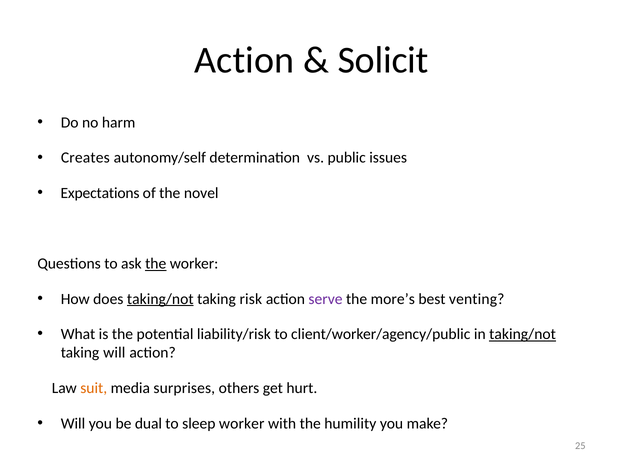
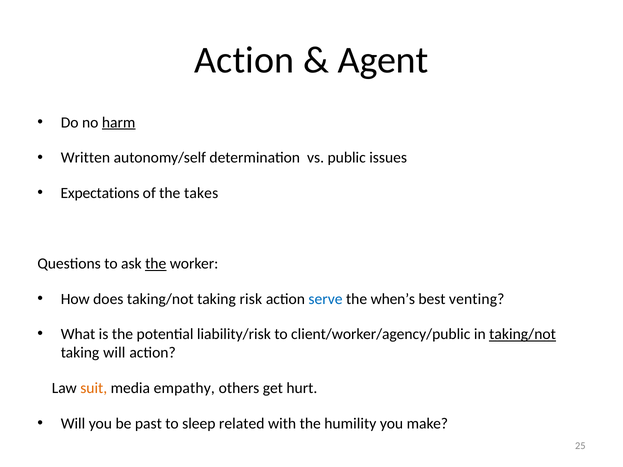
Solicit: Solicit -> Agent
harm underline: none -> present
Creates: Creates -> Written
novel: novel -> takes
taking/not at (160, 299) underline: present -> none
serve colour: purple -> blue
more’s: more’s -> when’s
surprises: surprises -> empathy
dual: dual -> past
sleep worker: worker -> related
